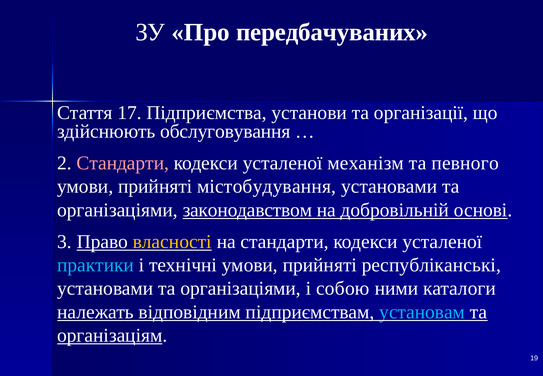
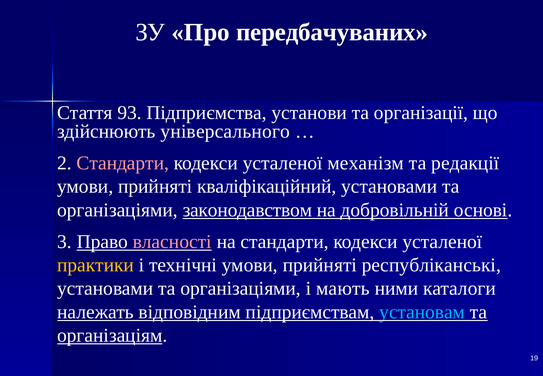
17: 17 -> 93
обслуговування: обслуговування -> універсального
певного: певного -> редакції
містобудування: містобудування -> кваліфікаційний
власності colour: yellow -> pink
практики colour: light blue -> yellow
собою: собою -> мають
